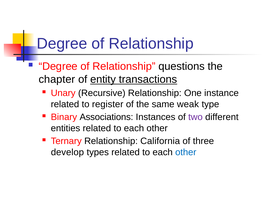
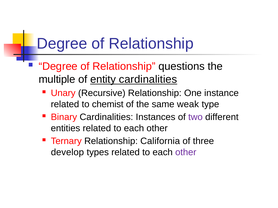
chapter: chapter -> multiple
entity transactions: transactions -> cardinalities
register: register -> chemist
Binary Associations: Associations -> Cardinalities
other at (186, 153) colour: blue -> purple
